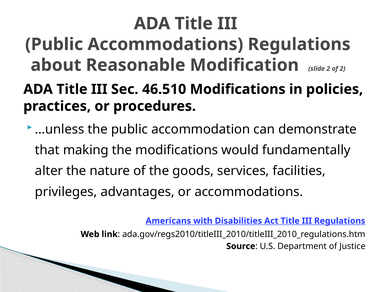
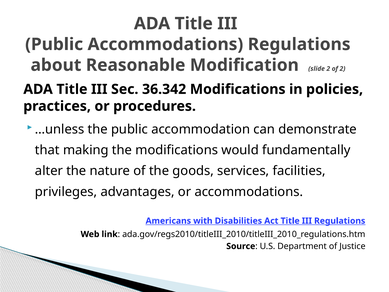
46.510: 46.510 -> 36.342
